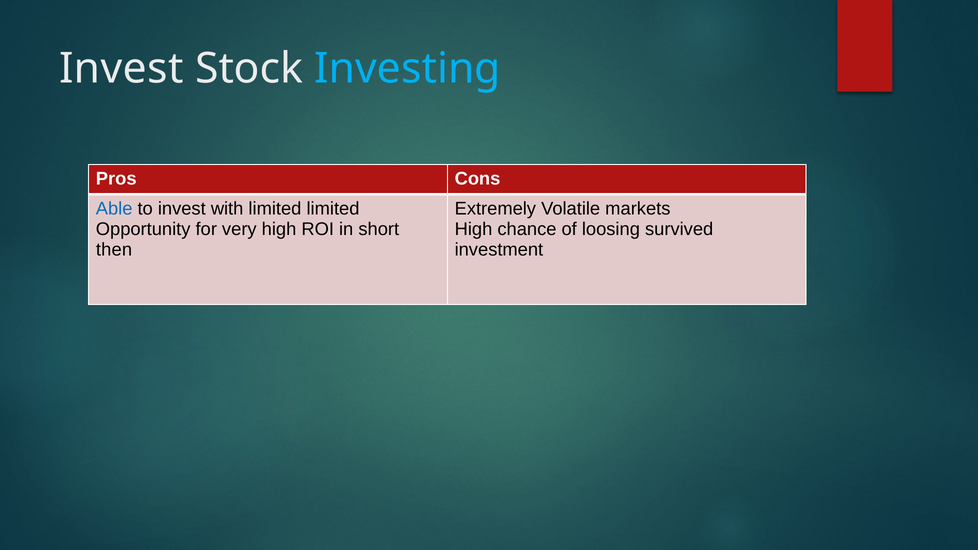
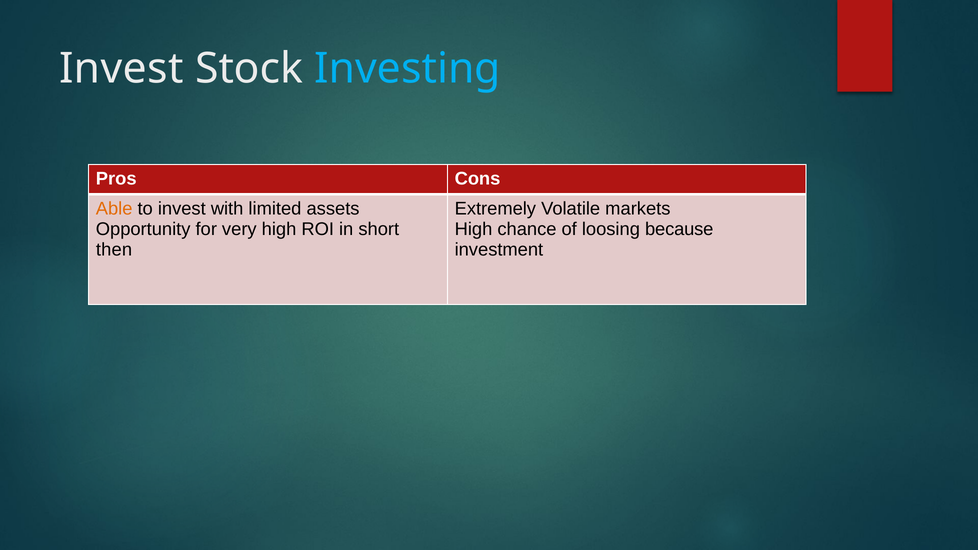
Able colour: blue -> orange
limited limited: limited -> assets
survived: survived -> because
